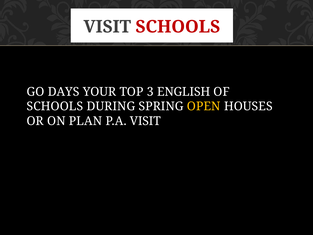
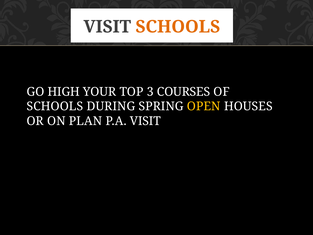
SCHOOLS at (178, 27) colour: red -> orange
DAYS: DAYS -> HIGH
ENGLISH: ENGLISH -> COURSES
